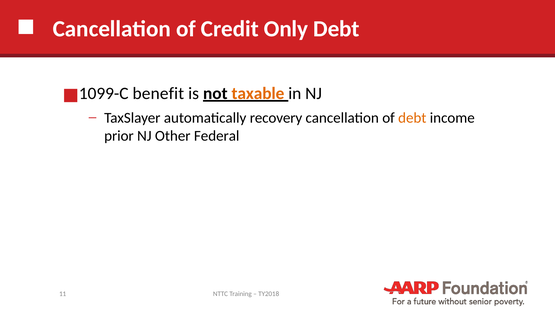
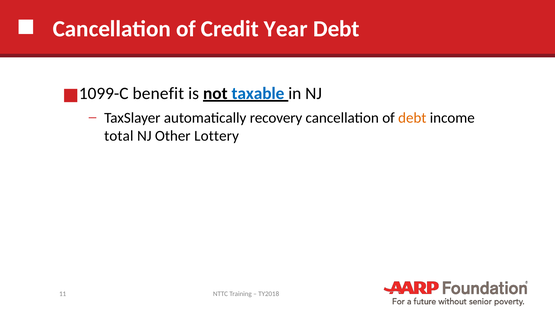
Only: Only -> Year
taxable colour: orange -> blue
prior: prior -> total
Federal: Federal -> Lottery
